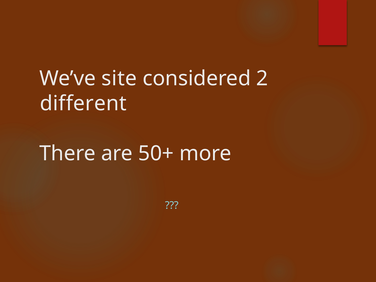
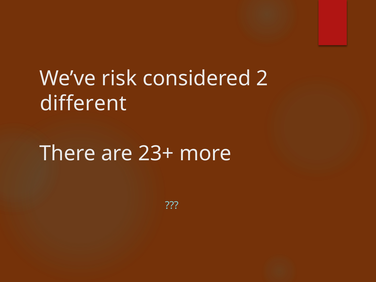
site: site -> risk
50+: 50+ -> 23+
